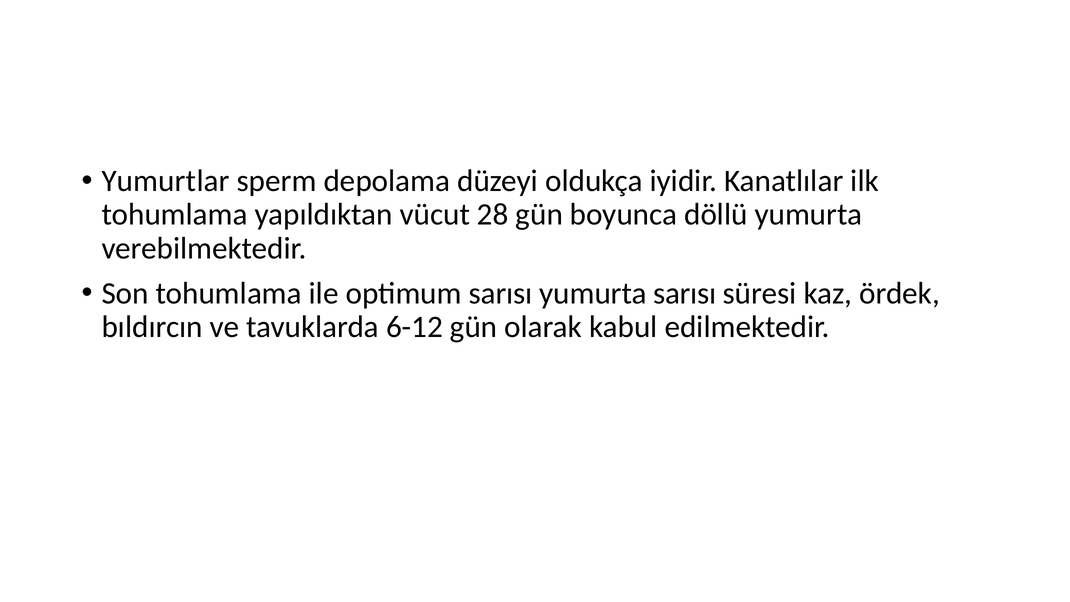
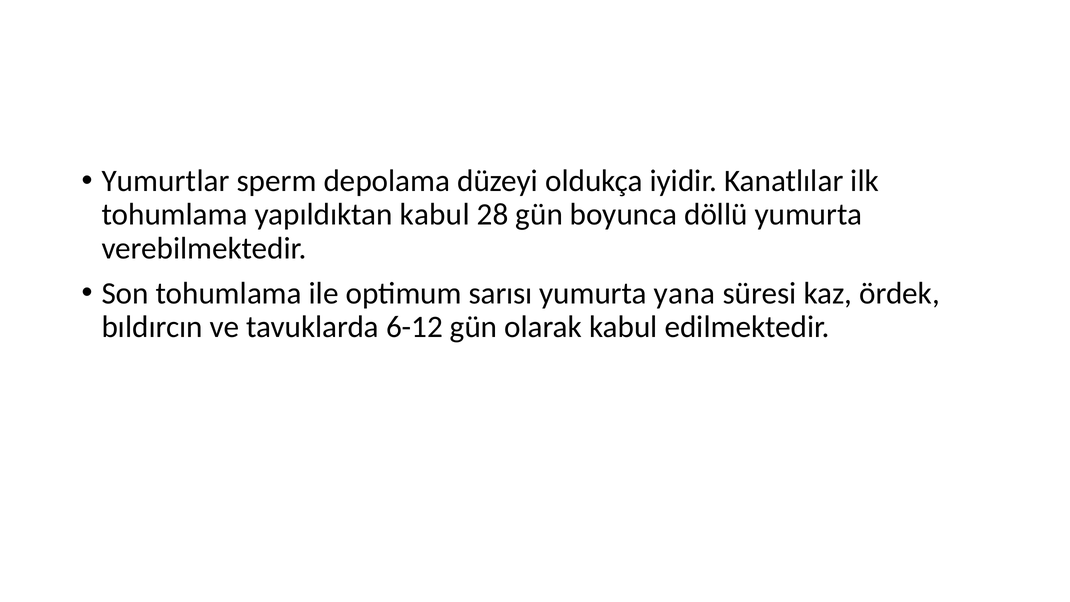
yapıldıktan vücut: vücut -> kabul
yumurta sarısı: sarısı -> yana
